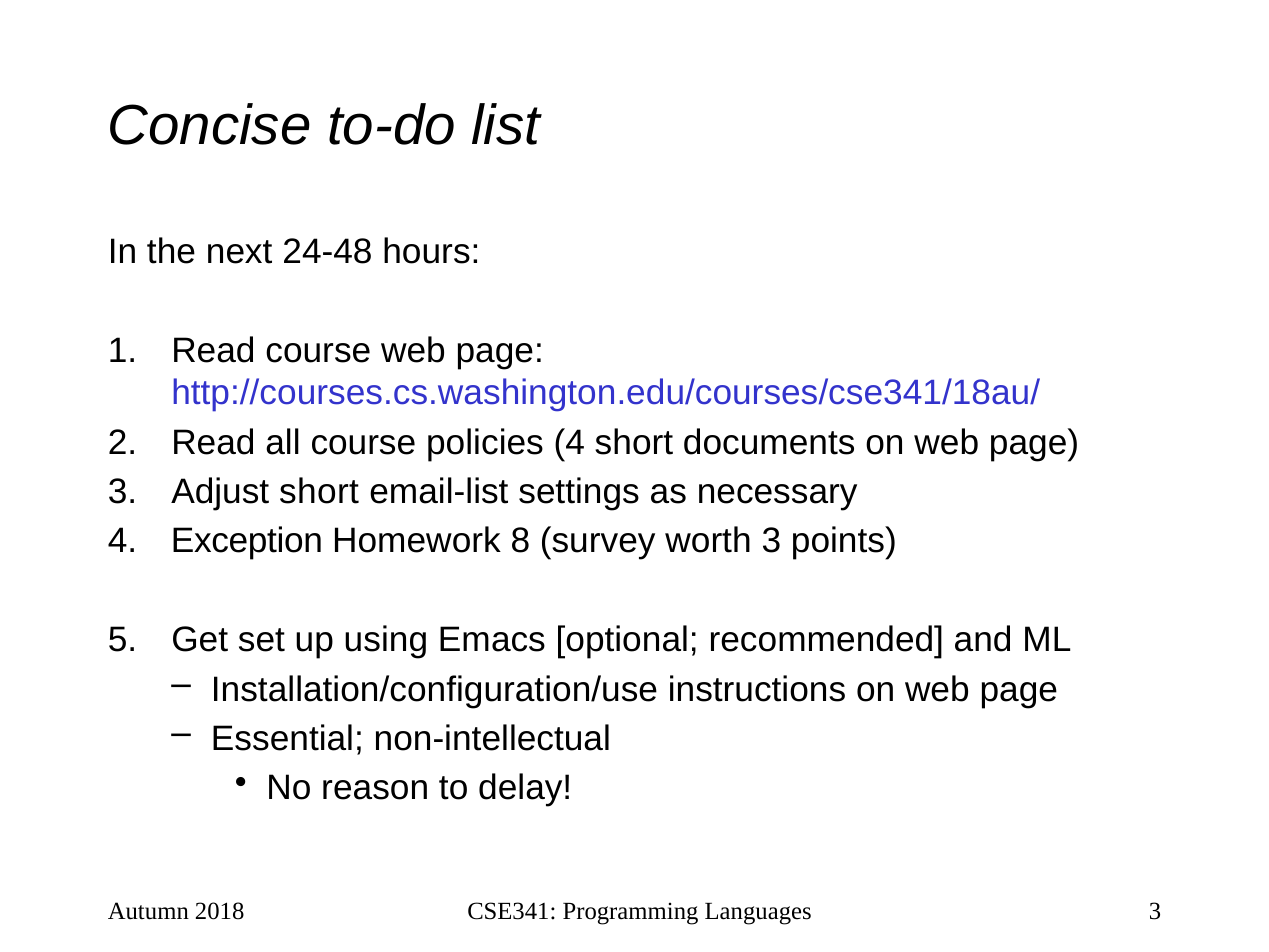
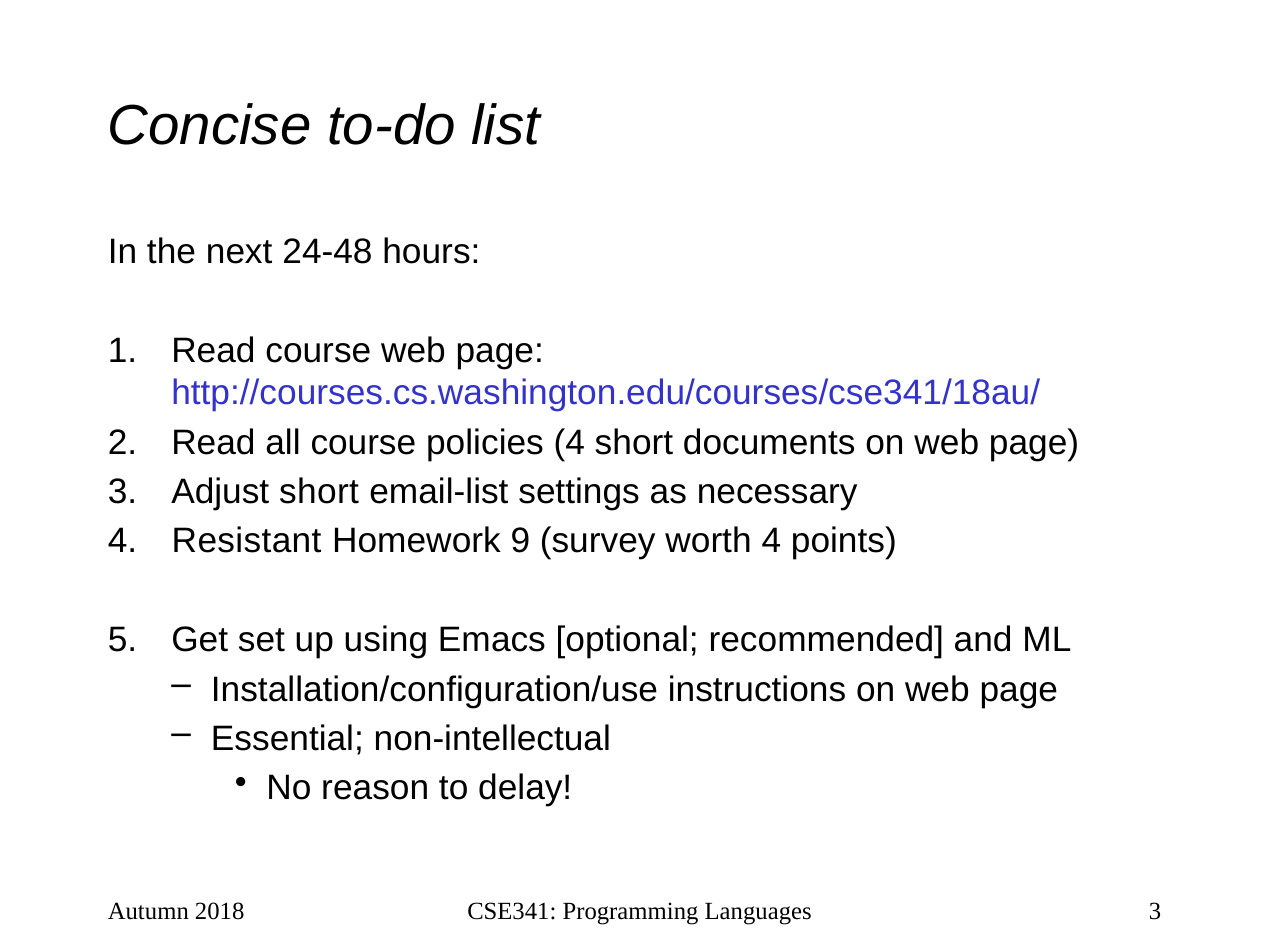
Exception: Exception -> Resistant
8: 8 -> 9
worth 3: 3 -> 4
